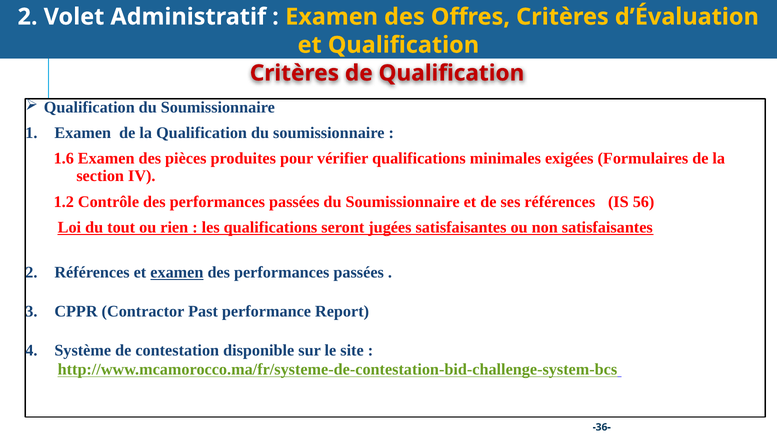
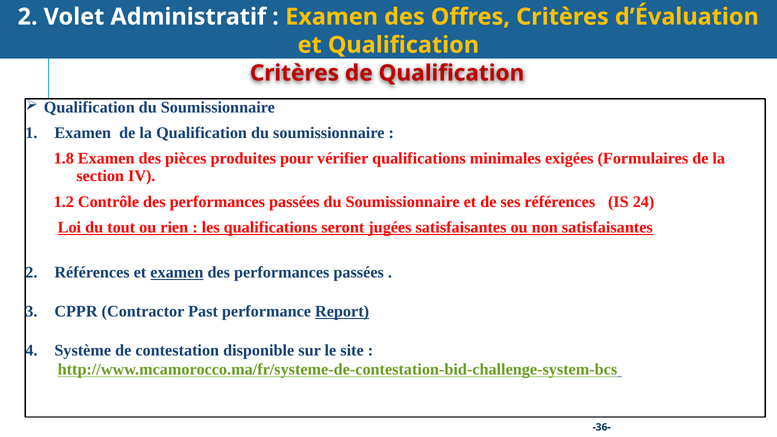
1.6: 1.6 -> 1.8
56: 56 -> 24
Report underline: none -> present
